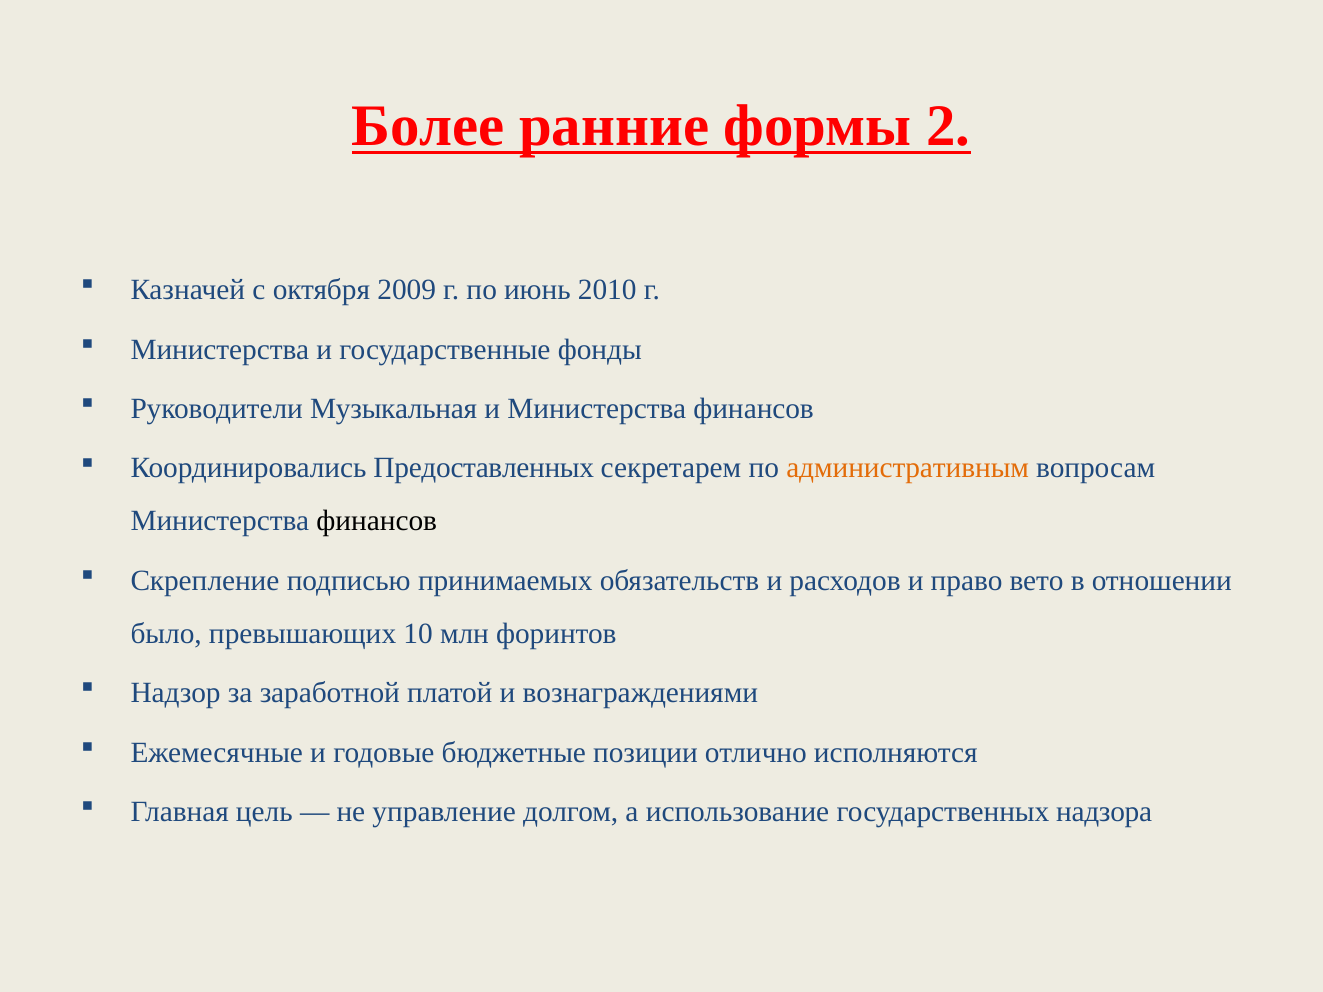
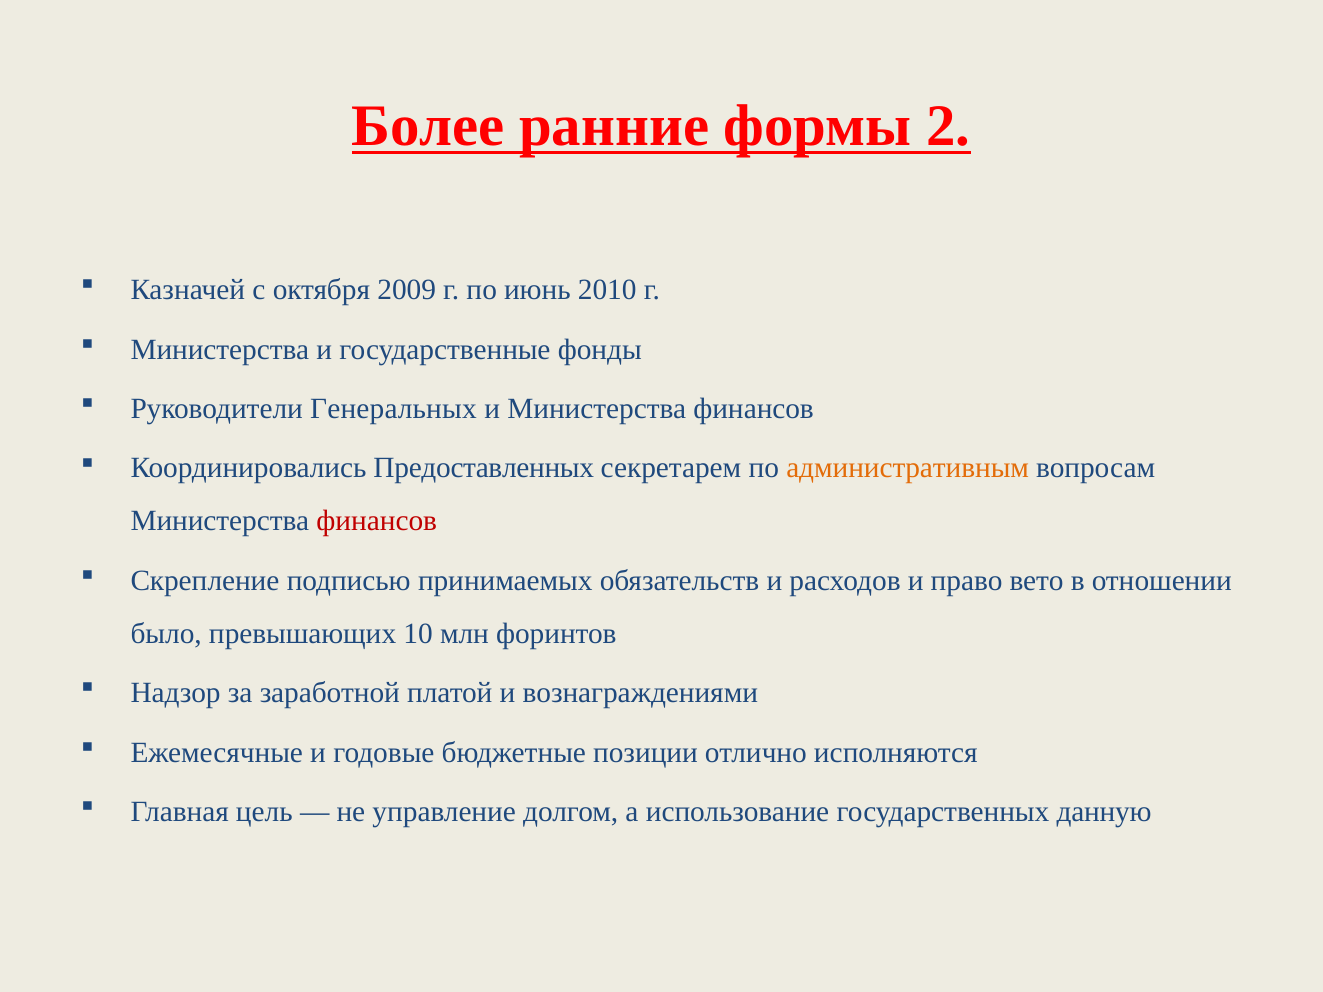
Музыкальная: Музыкальная -> Генеральных
финансов at (377, 521) colour: black -> red
надзора: надзора -> данную
